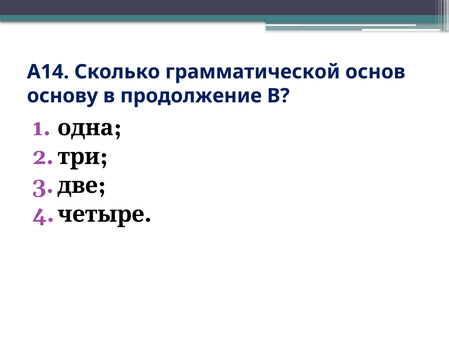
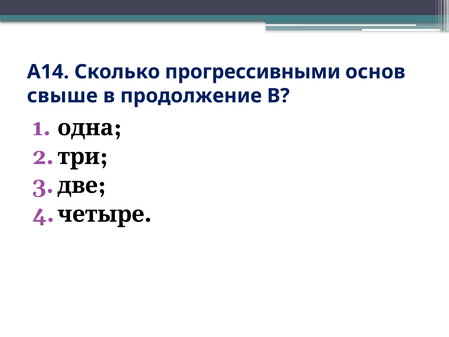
грамматической: грамматической -> прогрессивными
основу: основу -> свыше
